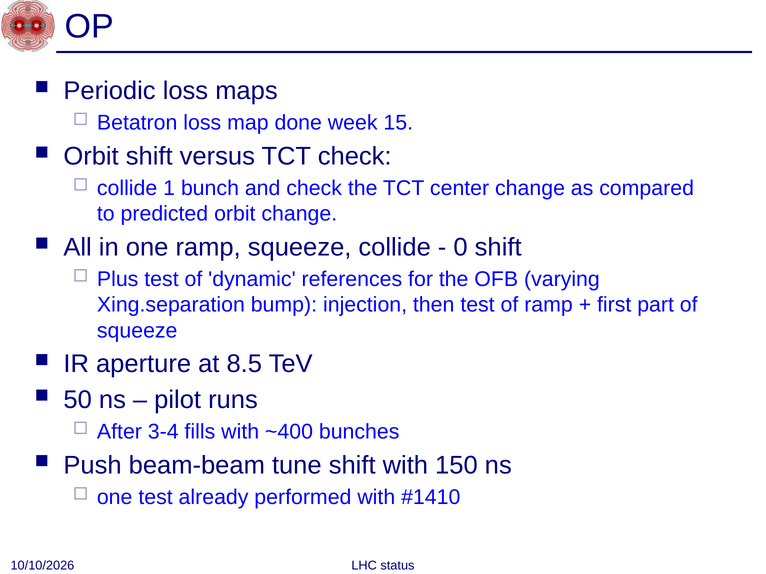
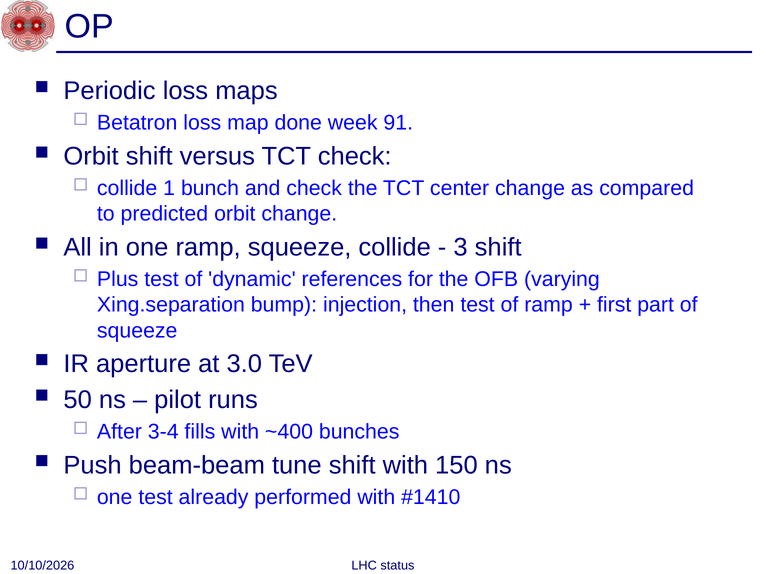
15: 15 -> 91
0: 0 -> 3
8.5: 8.5 -> 3.0
